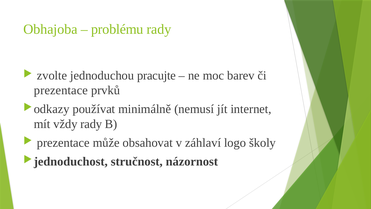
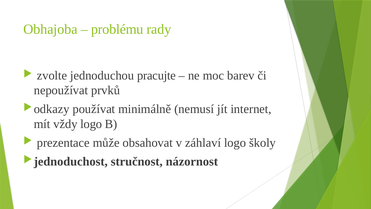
prezentace at (61, 90): prezentace -> nepoužívat
vždy rady: rady -> logo
